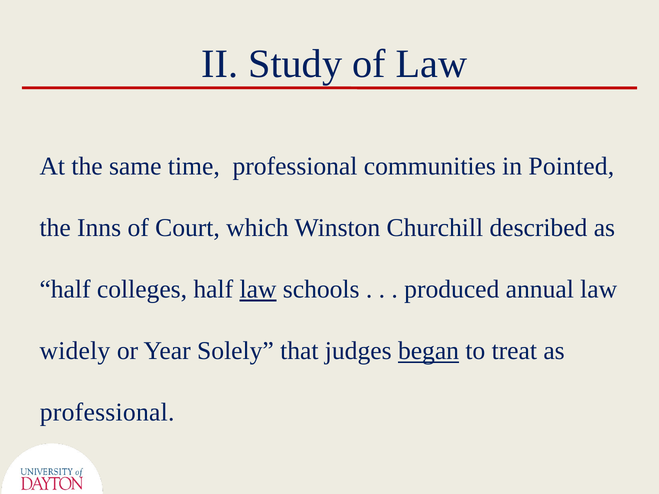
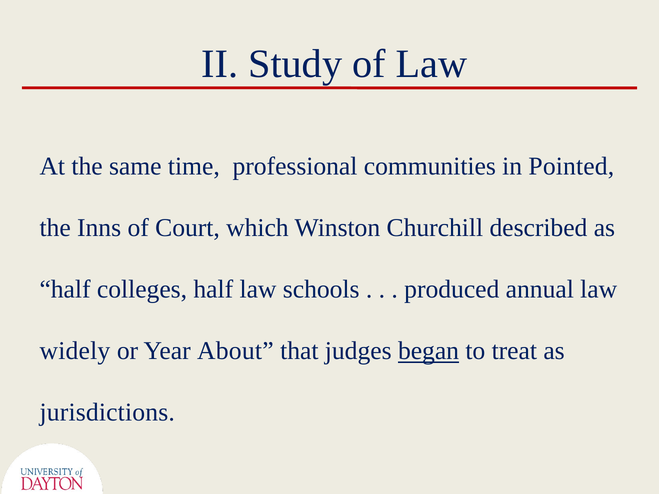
law at (258, 290) underline: present -> none
Solely: Solely -> About
professional at (107, 413): professional -> jurisdictions
